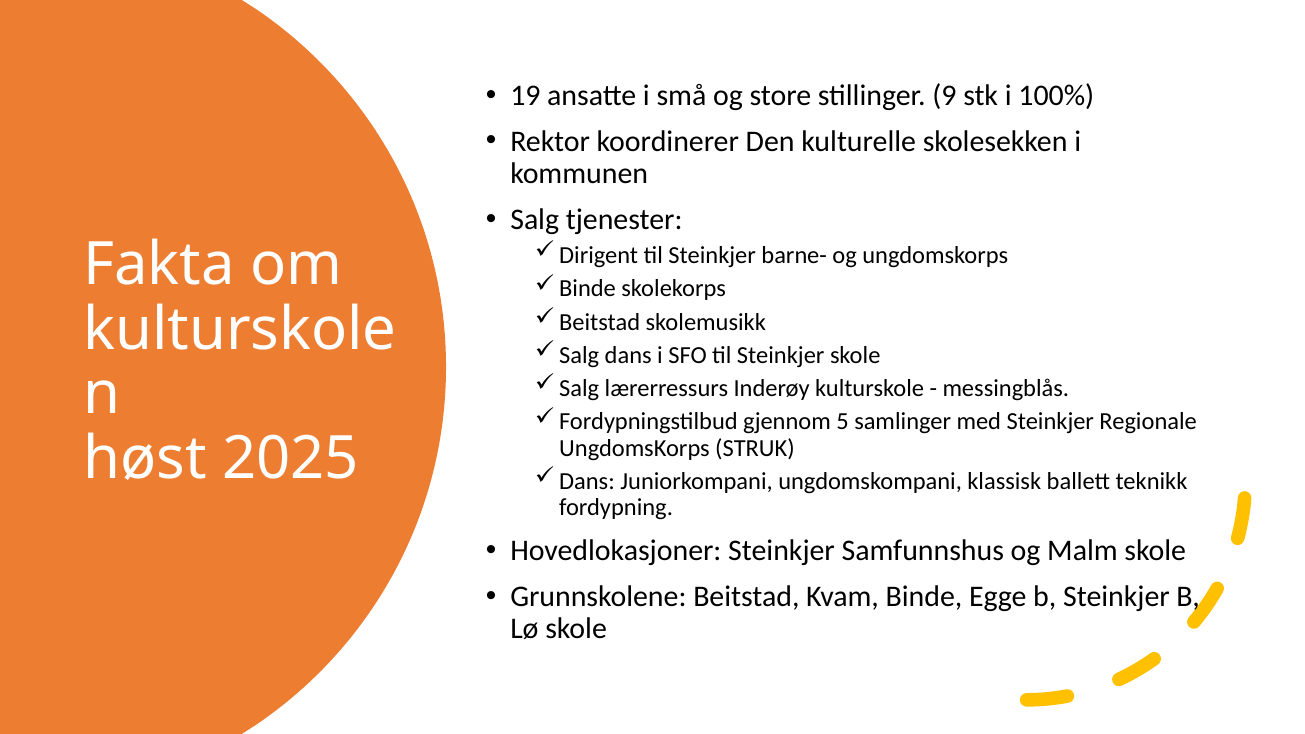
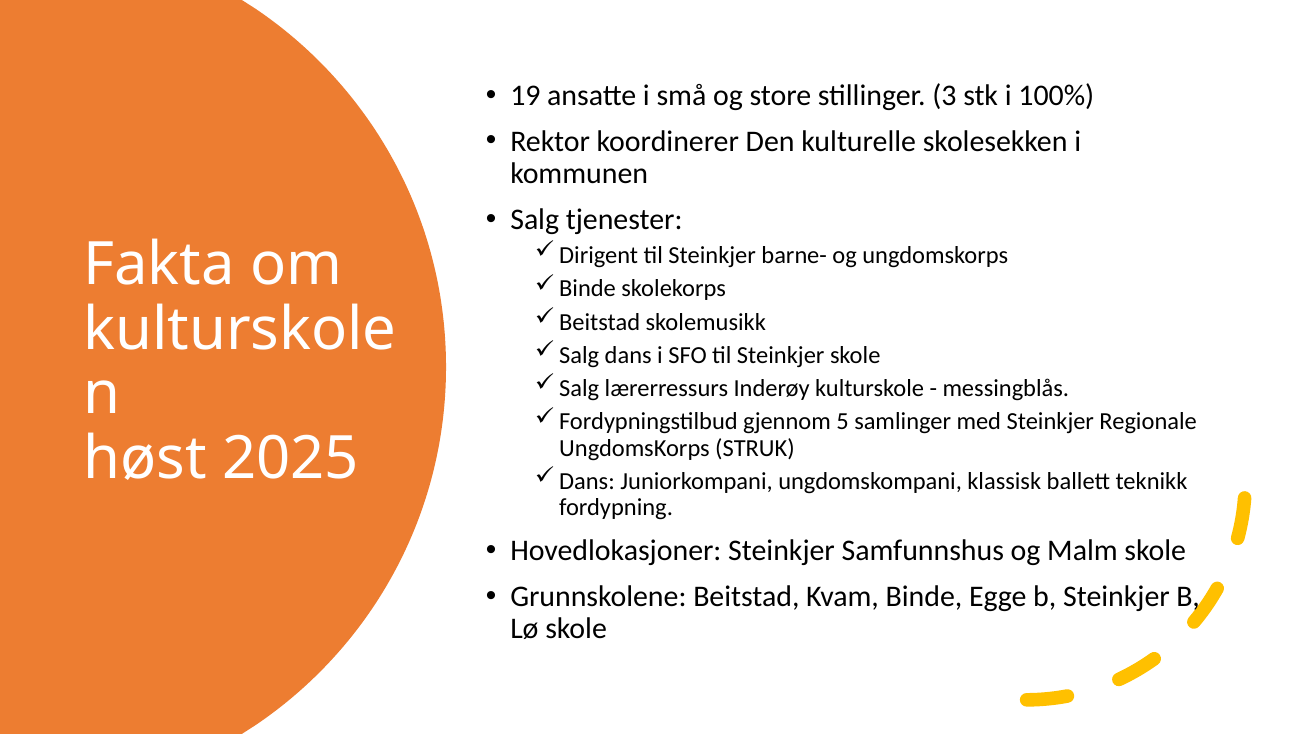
9: 9 -> 3
